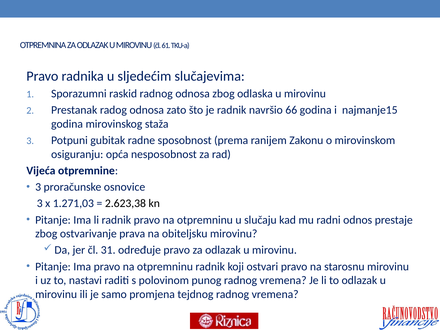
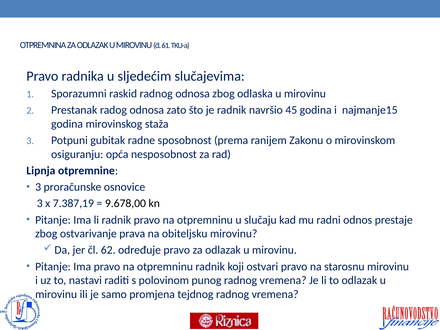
66: 66 -> 45
Vijeća: Vijeća -> Lipnja
1.271,03: 1.271,03 -> 7.387,19
2.623,38: 2.623,38 -> 9.678,00
31: 31 -> 62
